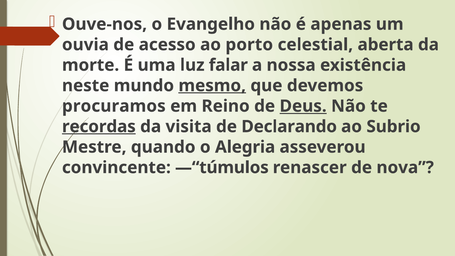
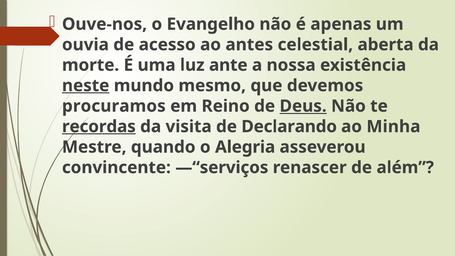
porto: porto -> antes
falar: falar -> ante
neste underline: none -> present
mesmo underline: present -> none
Subrio: Subrio -> Minha
—“túmulos: —“túmulos -> —“serviços
nova: nova -> além
